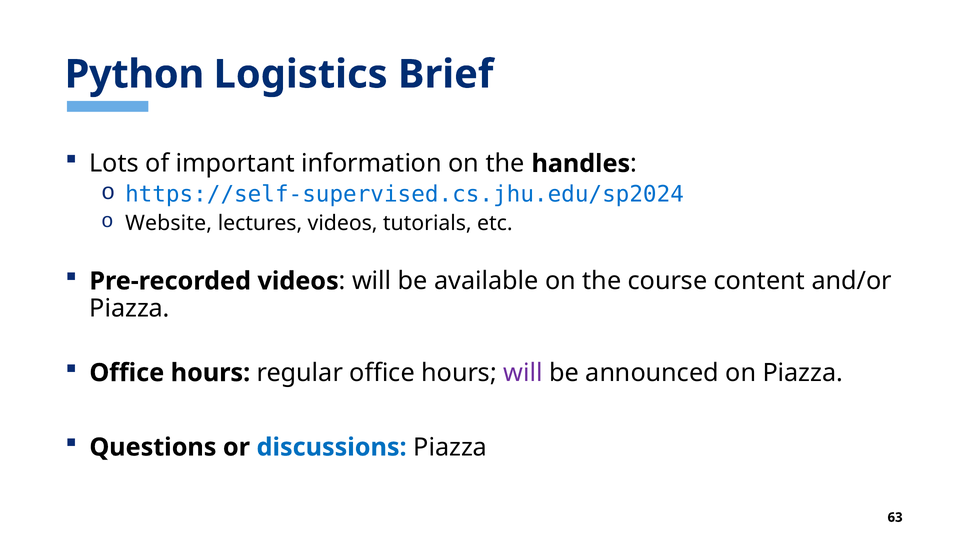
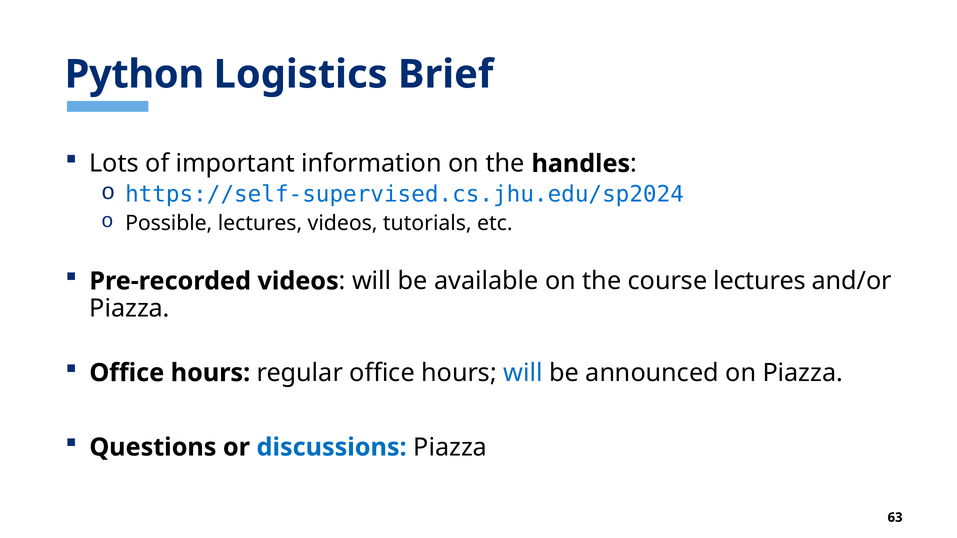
Website: Website -> Possible
course content: content -> lectures
will at (523, 373) colour: purple -> blue
